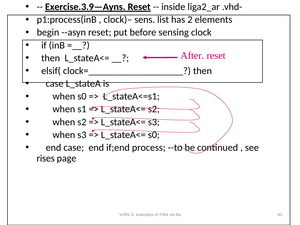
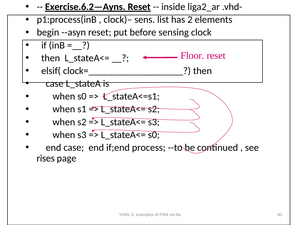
Exercise.3.9—Ayns: Exercise.3.9—Ayns -> Exercise.6.2—Ayns
After: After -> Floor
